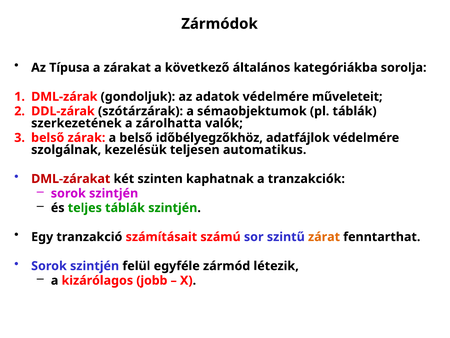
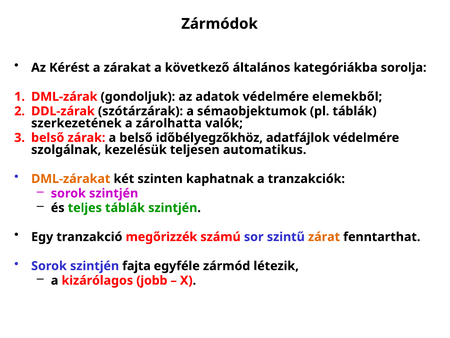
Típusa: Típusa -> Kérést
műveleteit: műveleteit -> elemekből
DML-zárakat colour: red -> orange
számításait: számításait -> megőrizzék
felül: felül -> fajta
